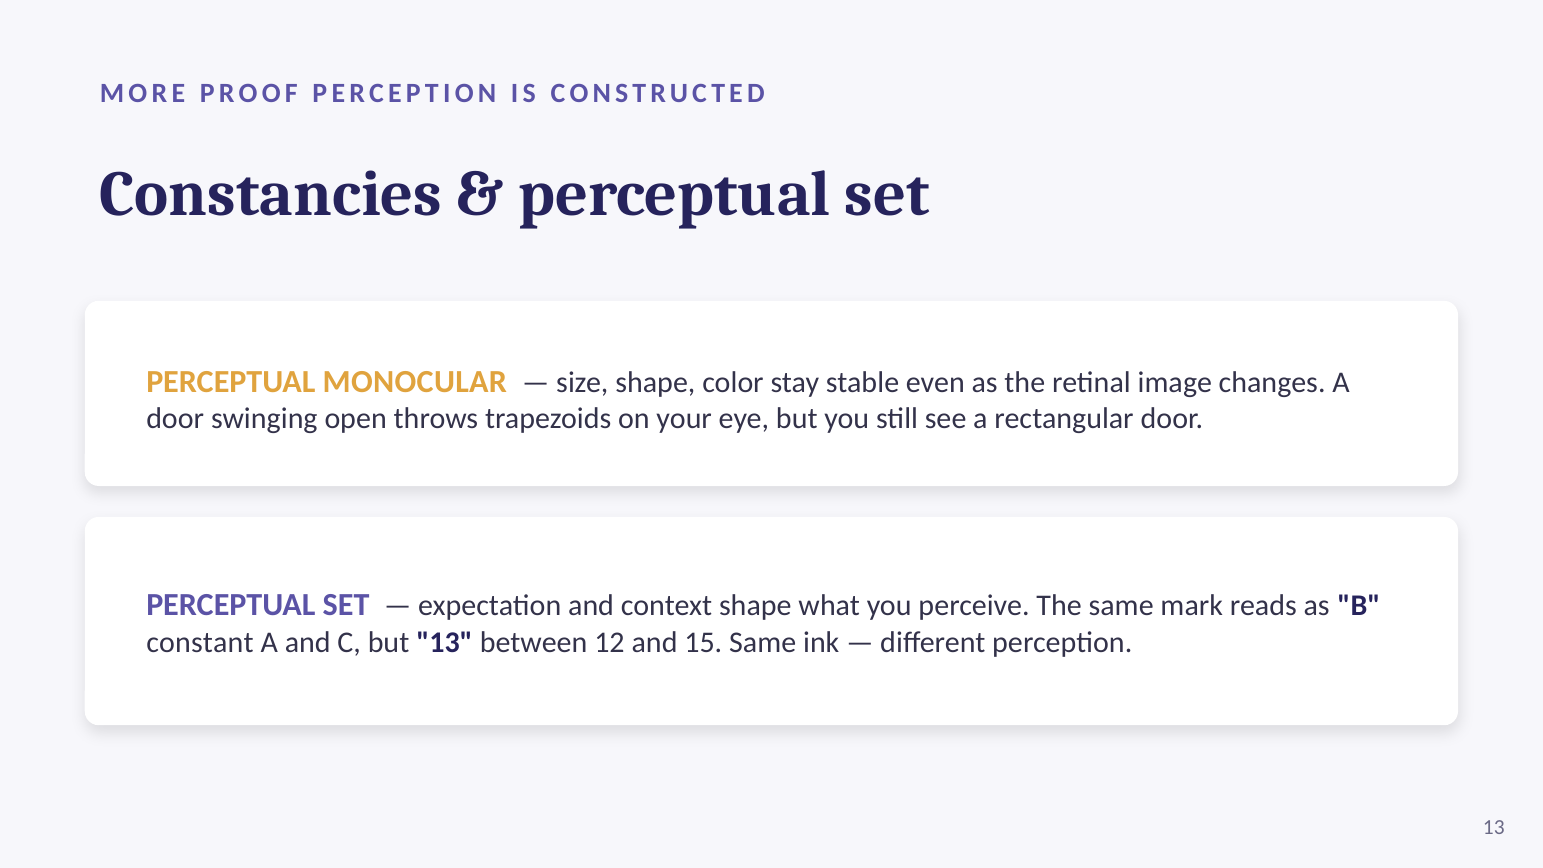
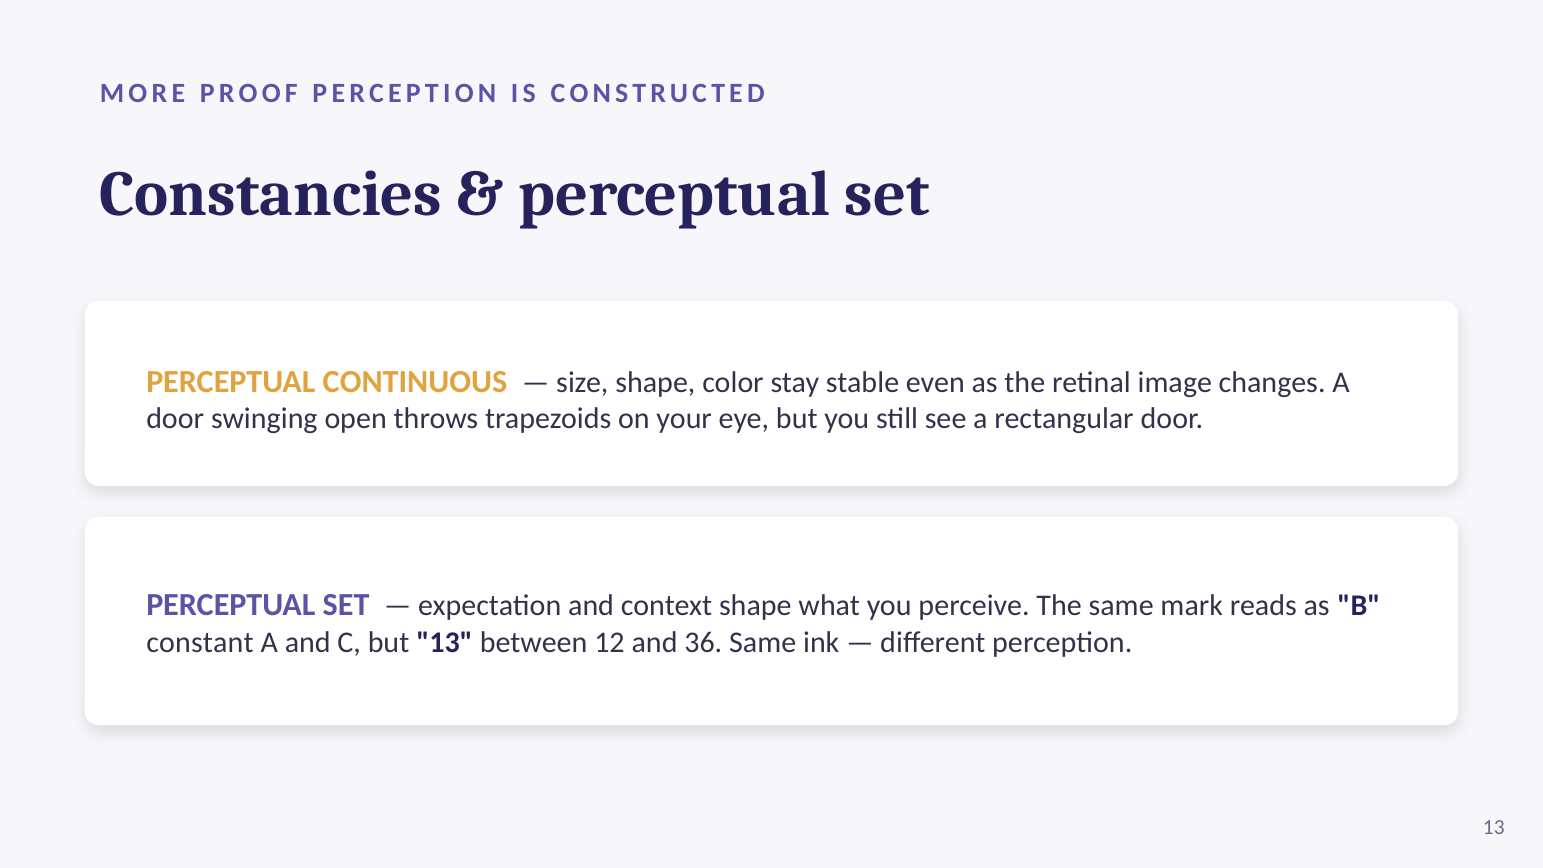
MONOCULAR: MONOCULAR -> CONTINUOUS
15: 15 -> 36
